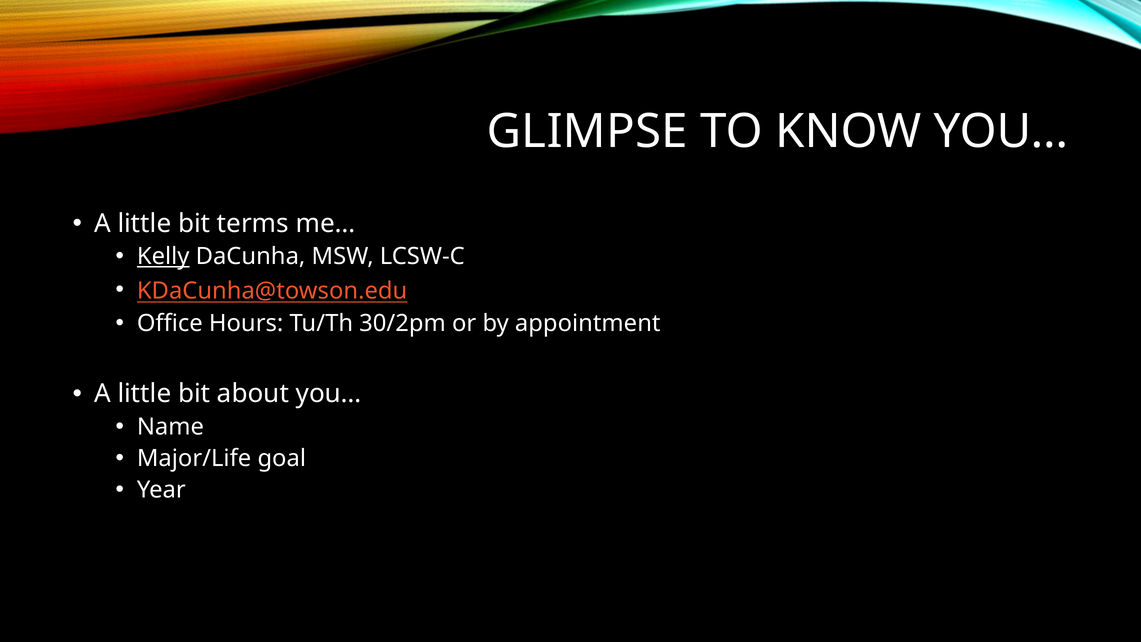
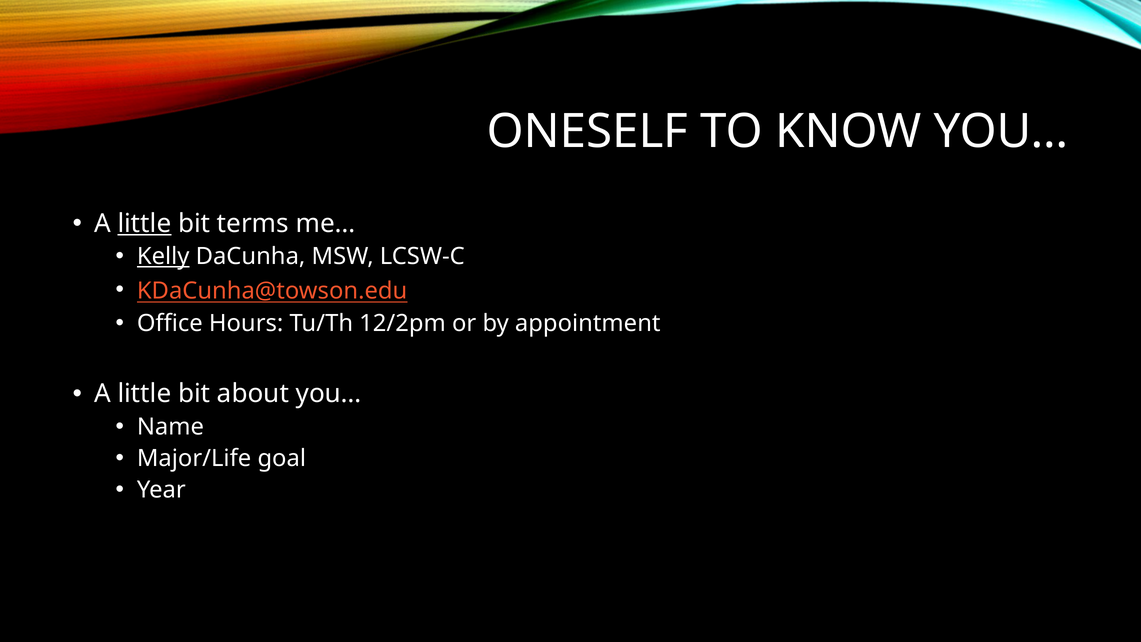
GLIMPSE: GLIMPSE -> ONESELF
little at (144, 224) underline: none -> present
30/2pm: 30/2pm -> 12/2pm
